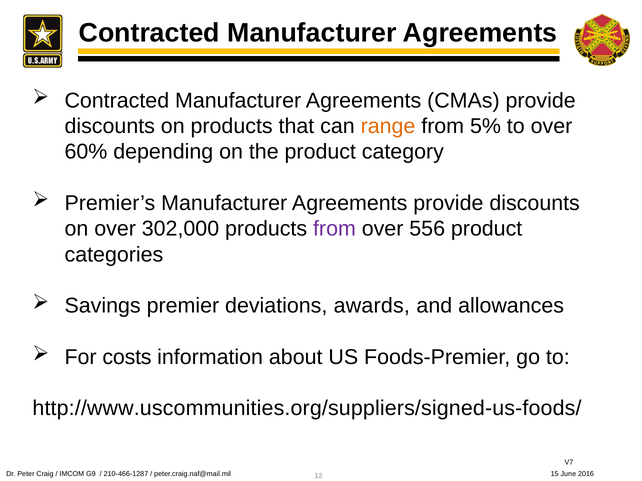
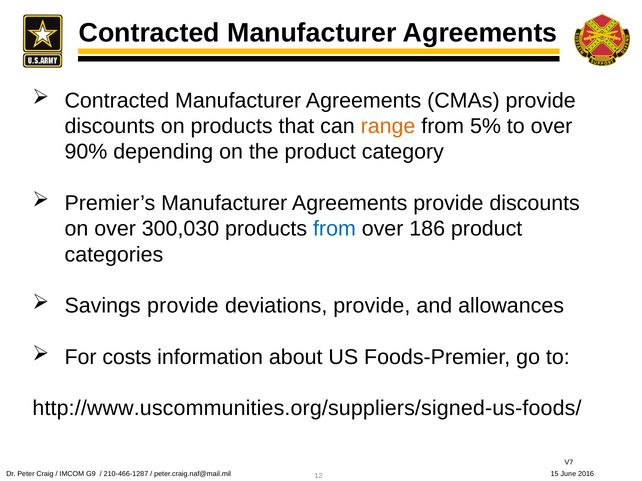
60%: 60% -> 90%
302,000: 302,000 -> 300,030
from at (334, 229) colour: purple -> blue
556: 556 -> 186
Savings premier: premier -> provide
deviations awards: awards -> provide
